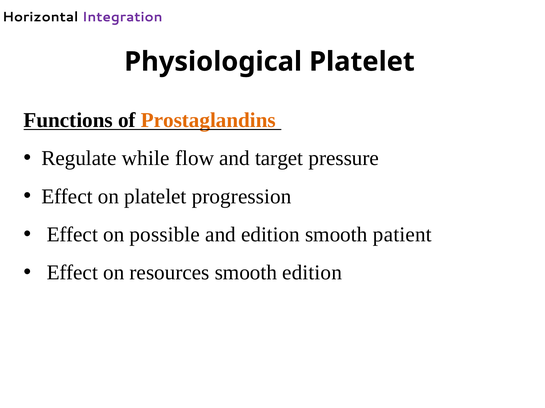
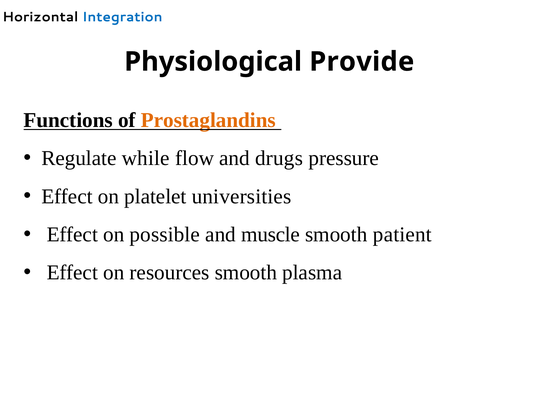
Integration colour: purple -> blue
Physiological Platelet: Platelet -> Provide
target: target -> drugs
progression: progression -> universities
and edition: edition -> muscle
smooth edition: edition -> plasma
